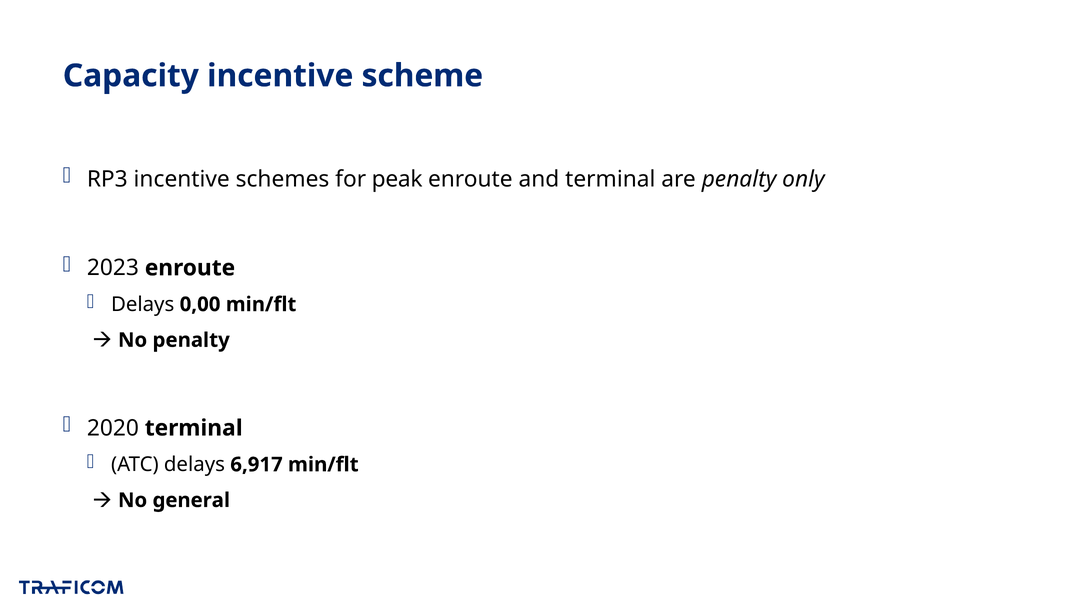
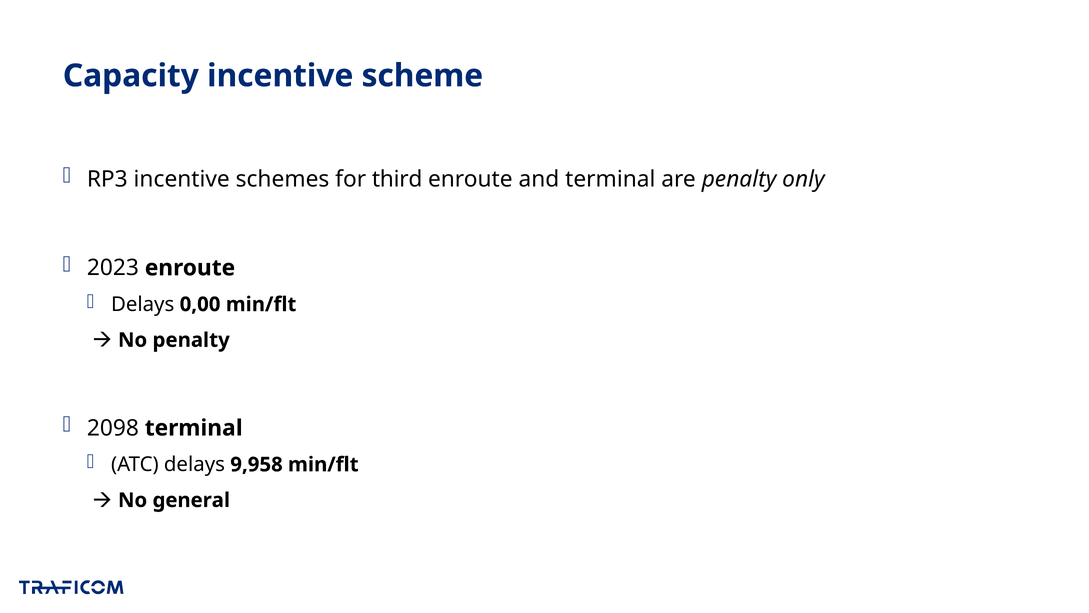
peak: peak -> third
2020: 2020 -> 2098
6,917: 6,917 -> 9,958
